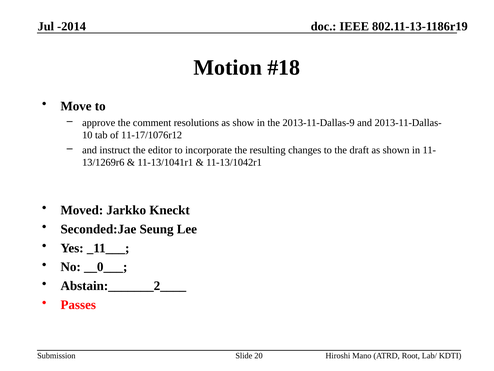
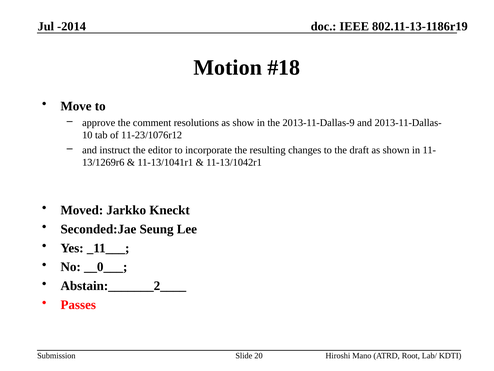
11-17/1076r12: 11-17/1076r12 -> 11-23/1076r12
